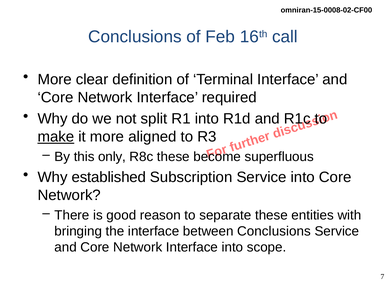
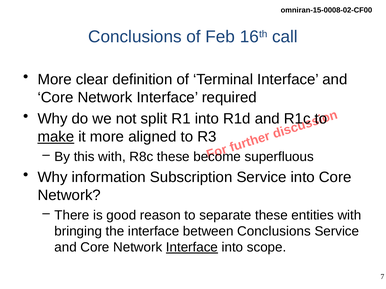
this only: only -> with
established: established -> information
Interface at (192, 248) underline: none -> present
